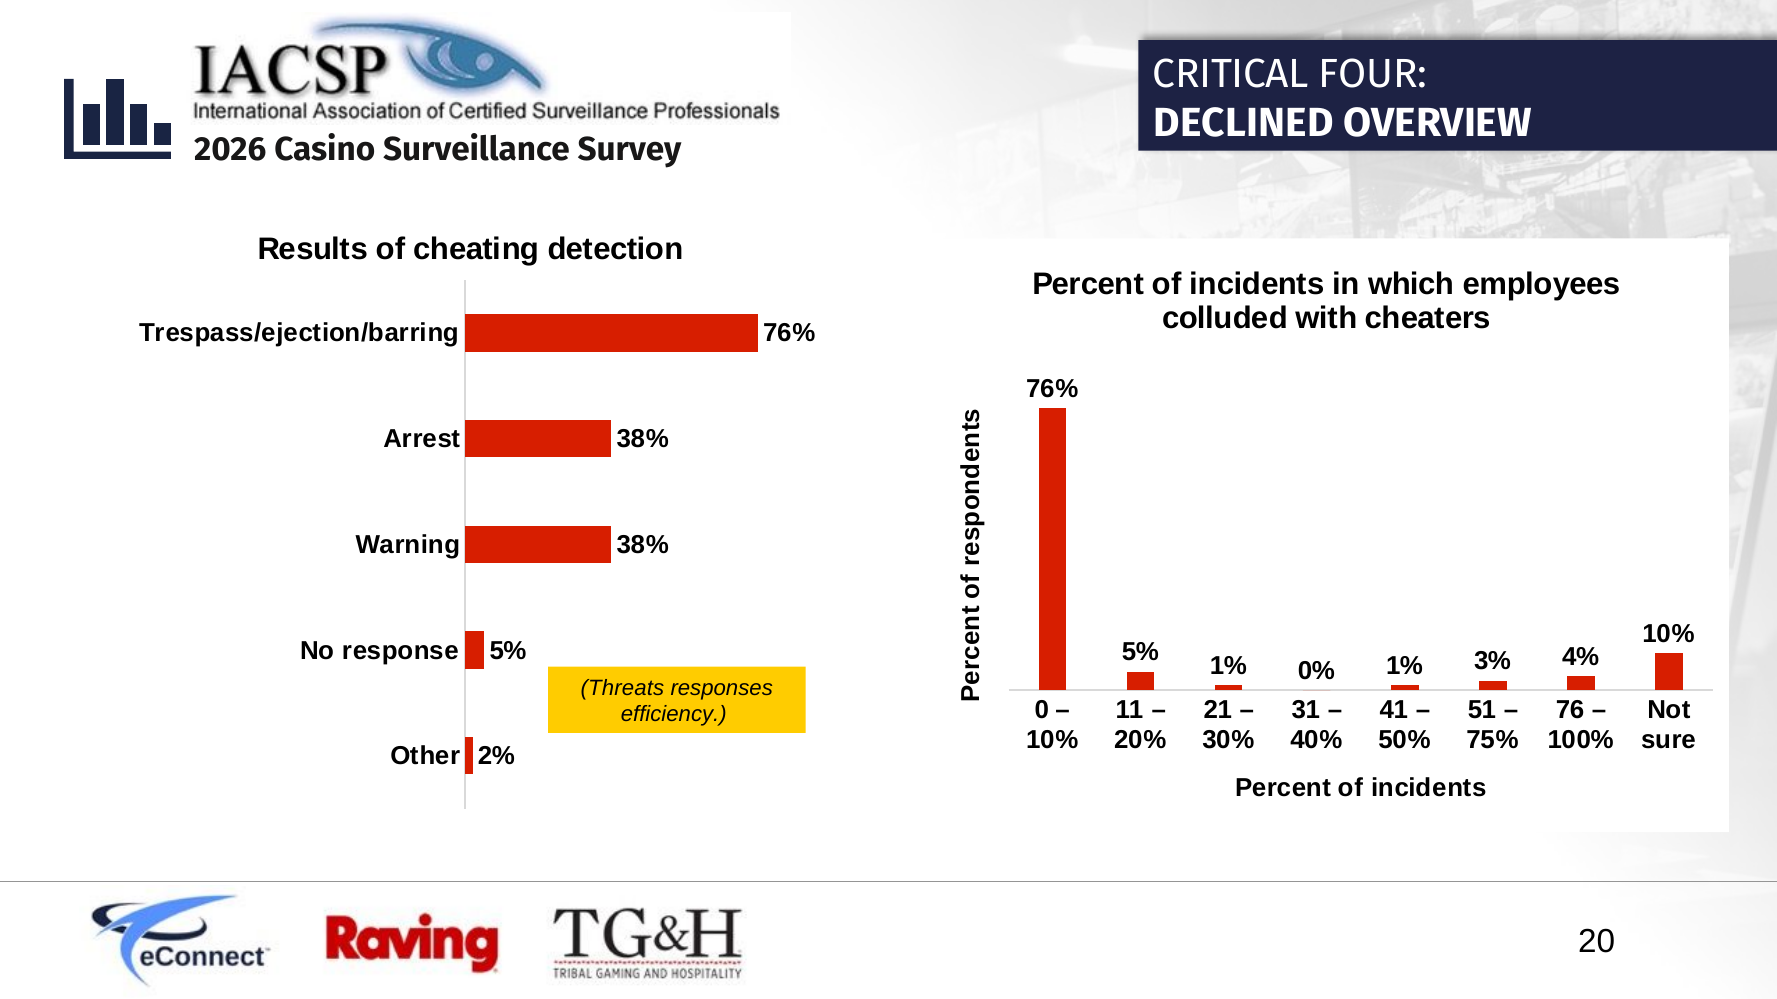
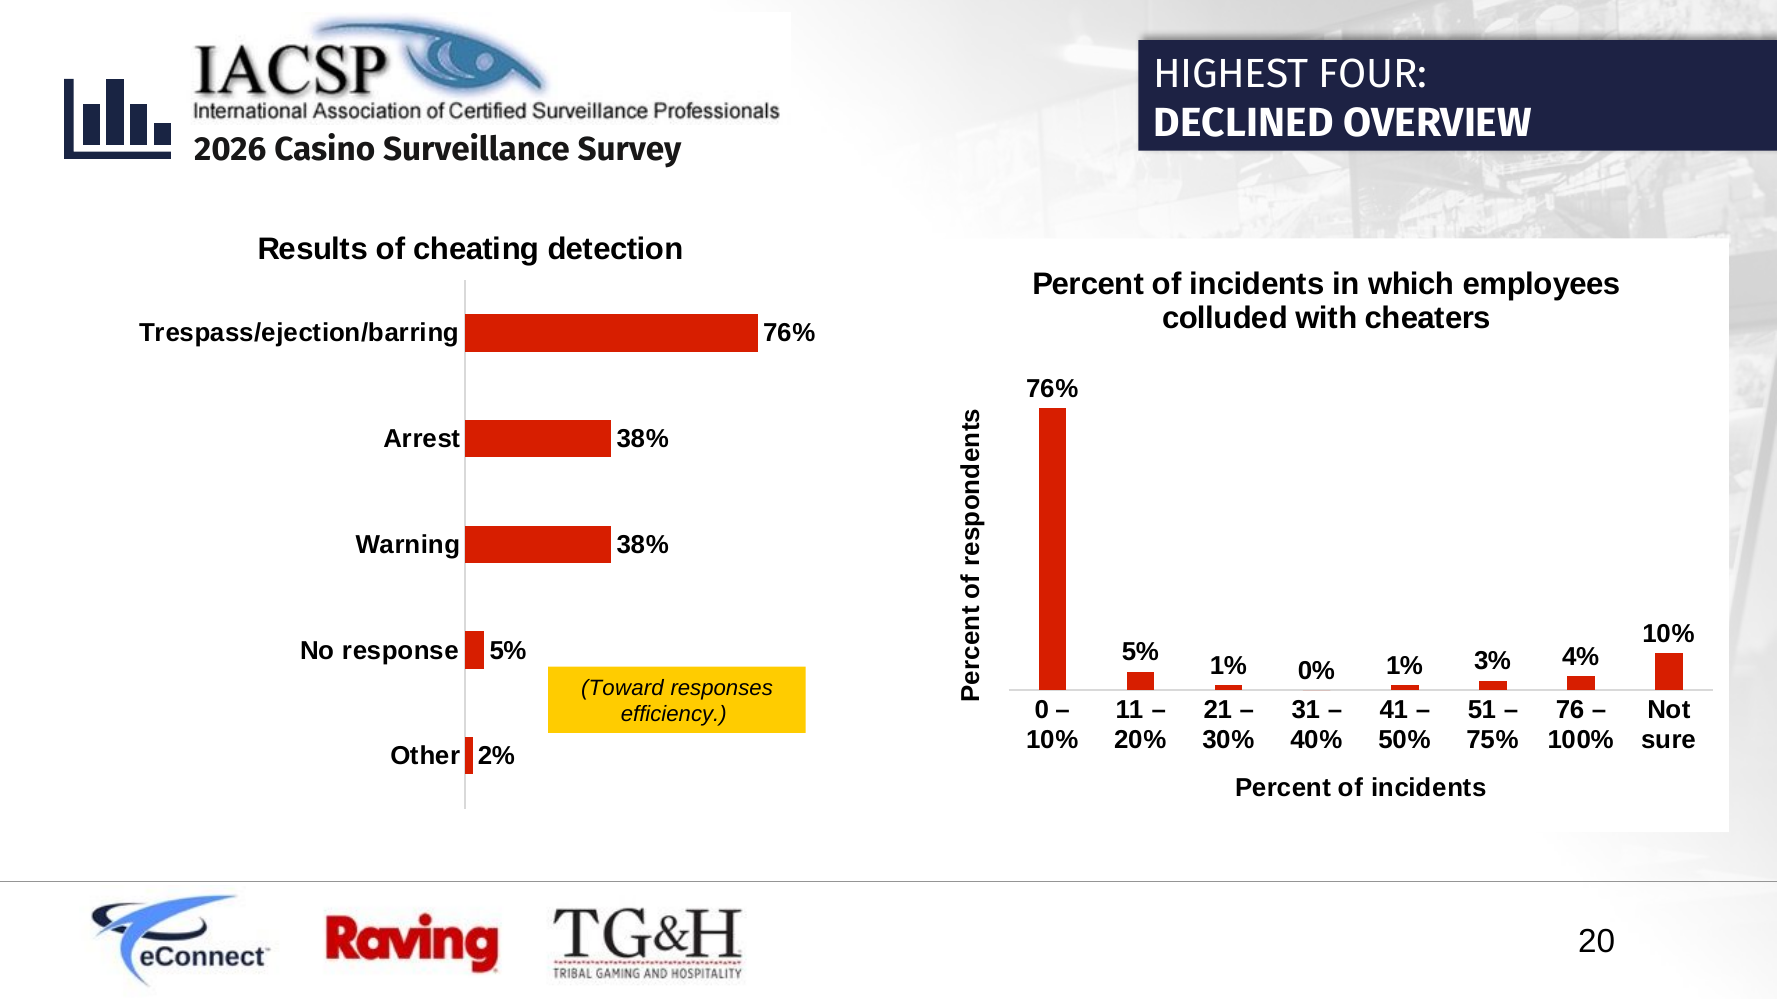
CRITICAL: CRITICAL -> HIGHEST
Threats: Threats -> Toward
